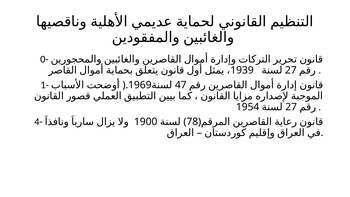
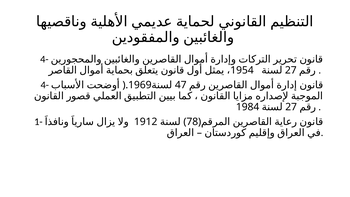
0- at (44, 59): 0- -> 4-
1939: 1939 -> 1954
1- at (45, 85): 1- -> 4-
1954: 1954 -> 1984
4-: 4- -> 1-
1900: 1900 -> 1912
